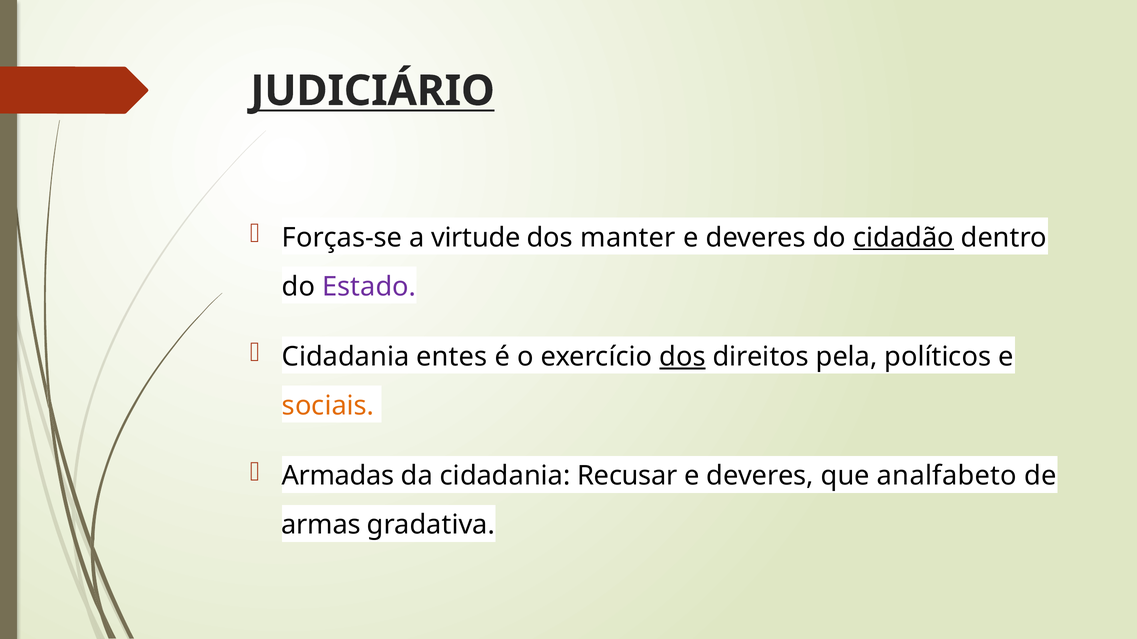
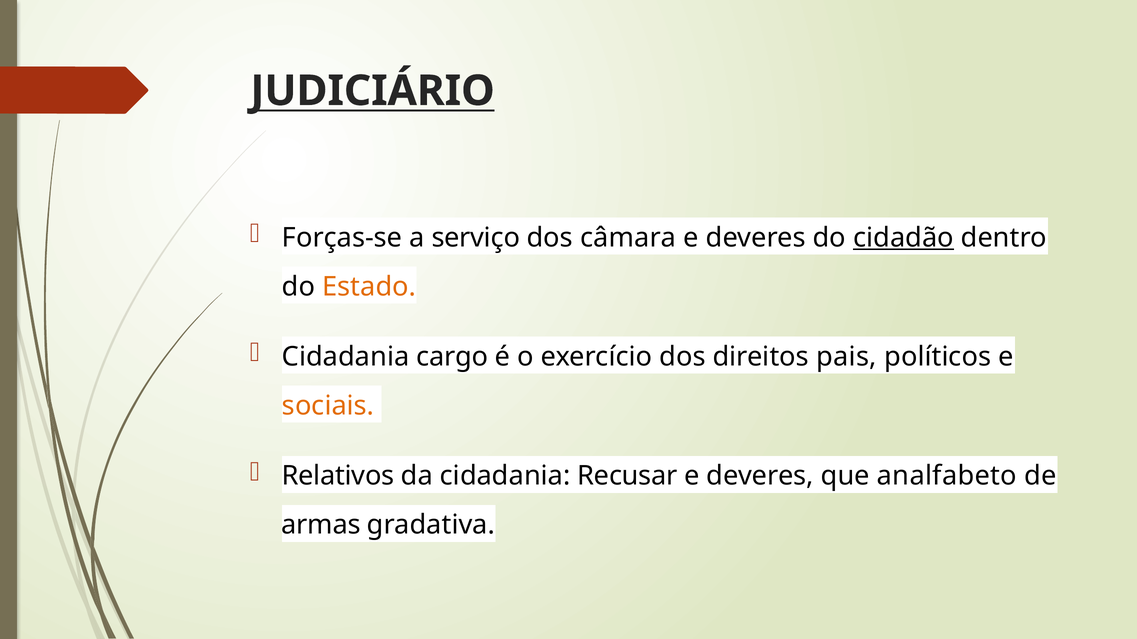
virtude: virtude -> serviço
manter: manter -> câmara
Estado colour: purple -> orange
entes: entes -> cargo
dos at (682, 357) underline: present -> none
pela: pela -> pais
Armadas: Armadas -> Relativos
